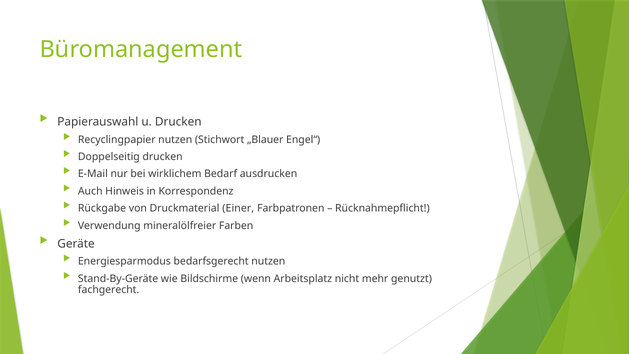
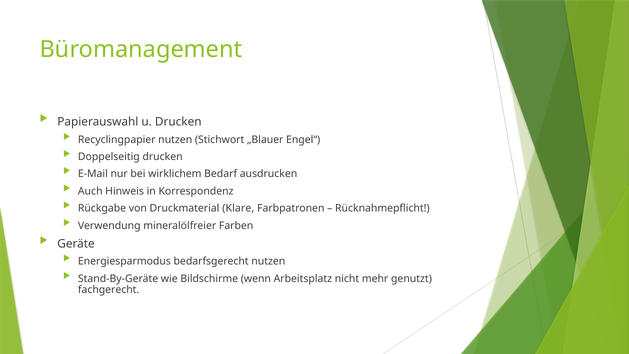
Einer: Einer -> Klare
